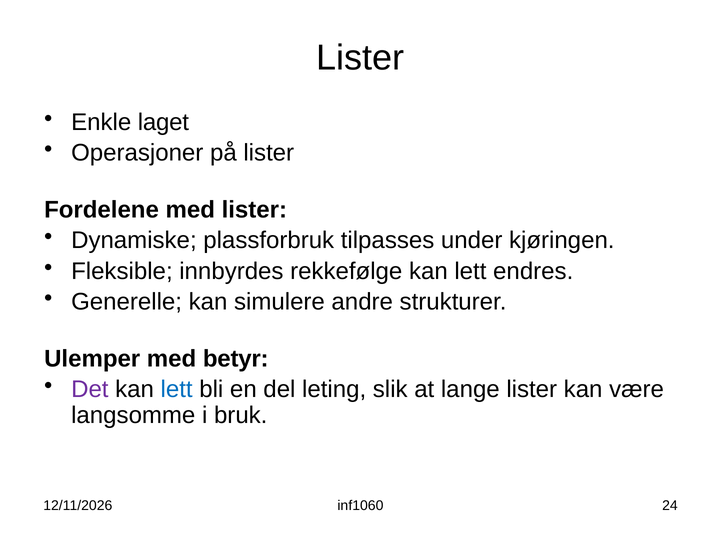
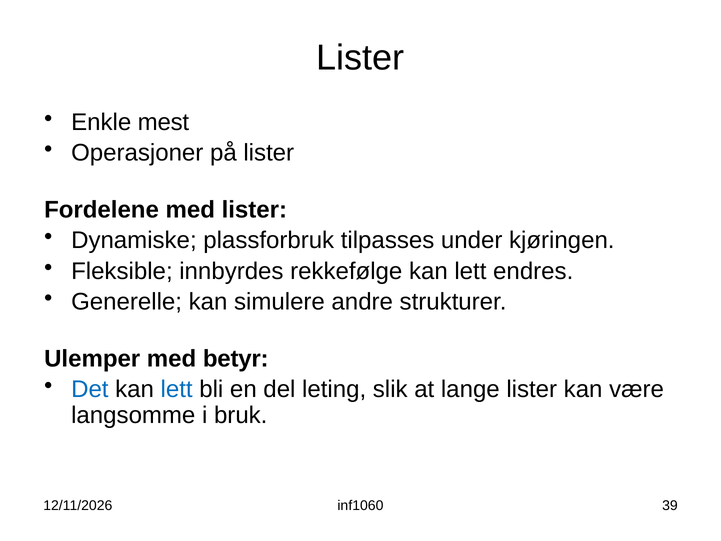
laget: laget -> mest
Det colour: purple -> blue
24: 24 -> 39
